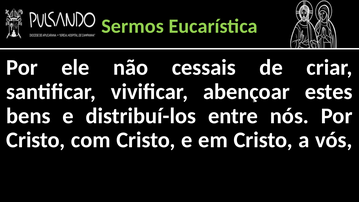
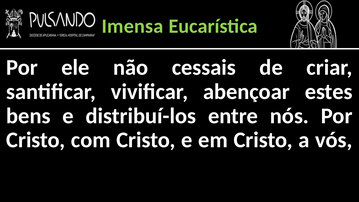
Sermos: Sermos -> Imensa
